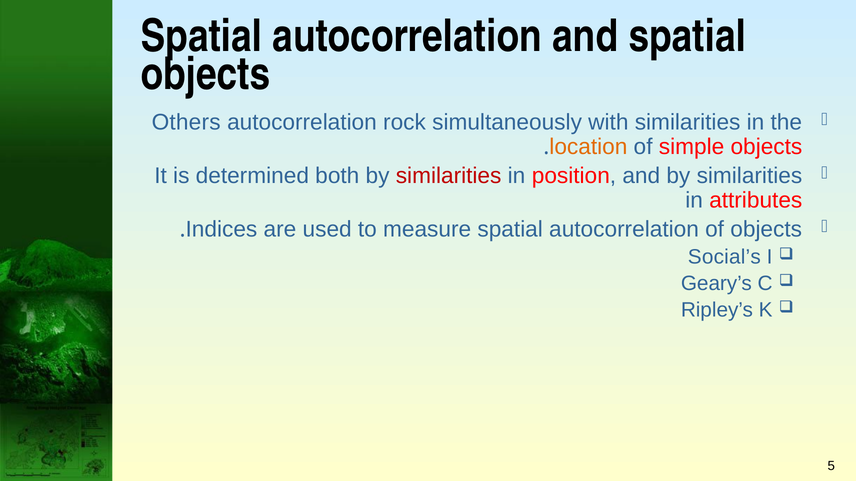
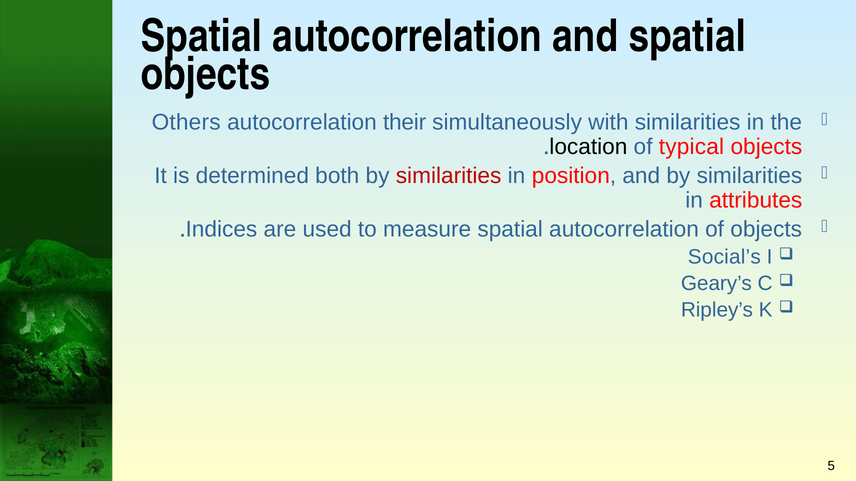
rock: rock -> their
location colour: orange -> black
simple: simple -> typical
